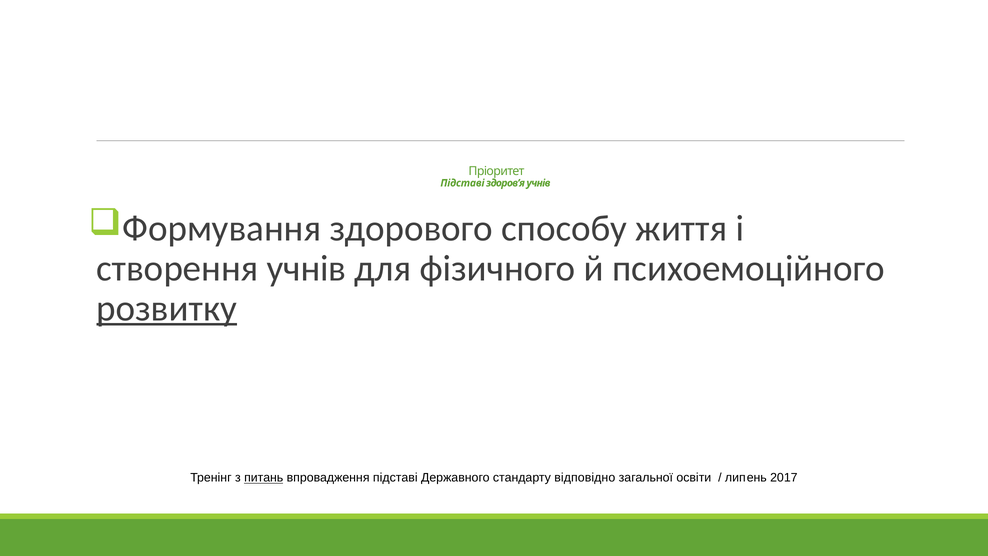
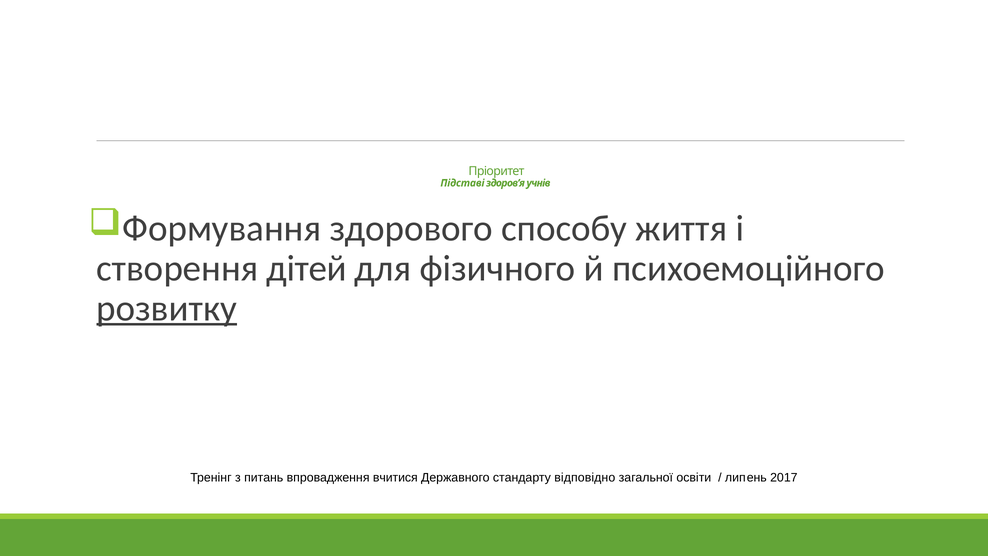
створення учнів: учнів -> дітей
питань underline: present -> none
впровадження підставі: підставі -> вчитися
